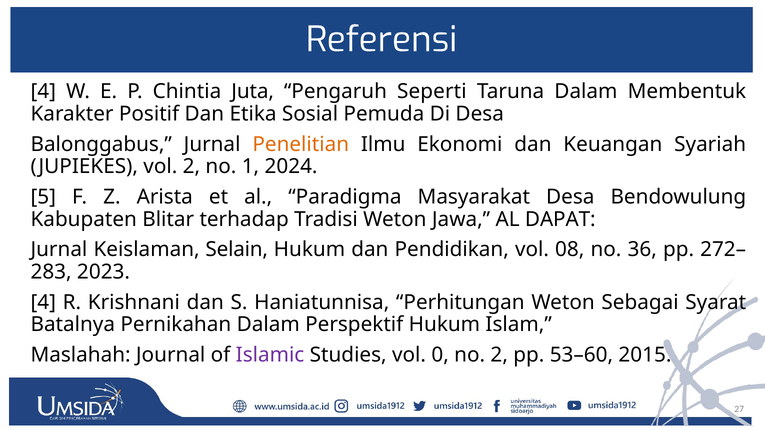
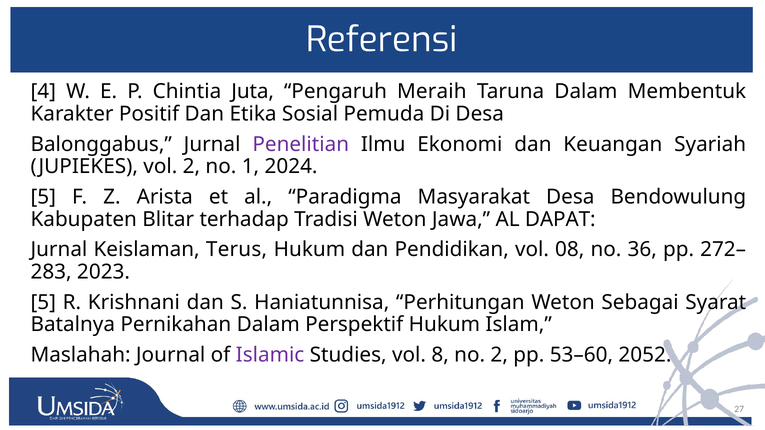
Seperti: Seperti -> Meraih
Penelitian colour: orange -> purple
Selain: Selain -> Terus
4 at (43, 302): 4 -> 5
0: 0 -> 8
2015: 2015 -> 2052
